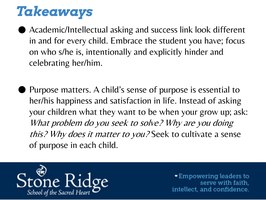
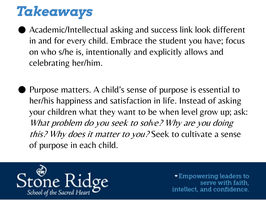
hinder: hinder -> allows
when your: your -> level
